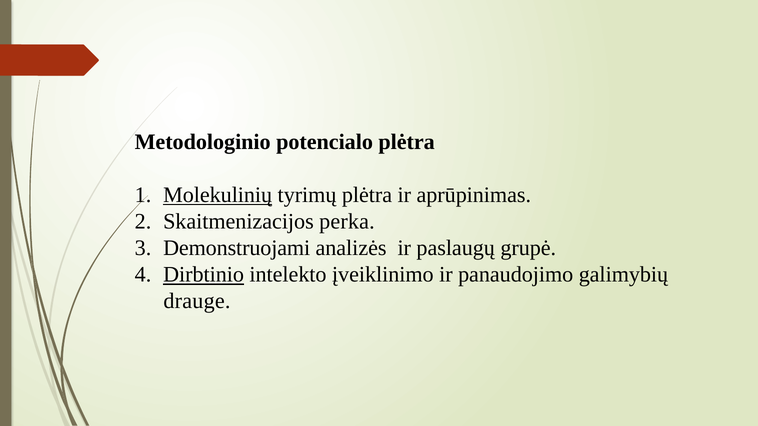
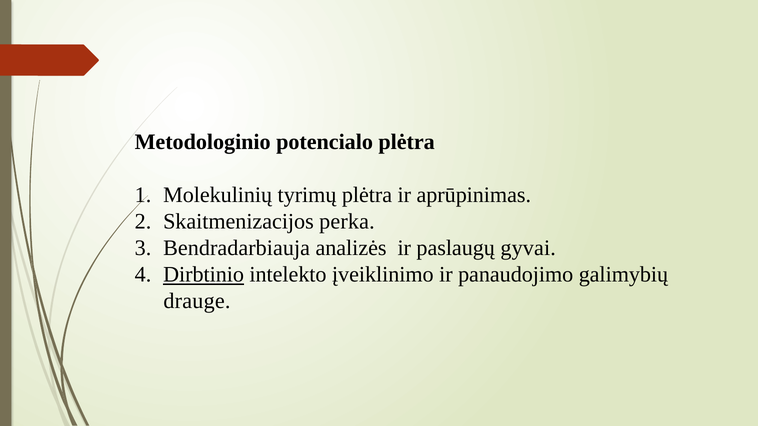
Molekulinių underline: present -> none
Demonstruojami: Demonstruojami -> Bendradarbiauja
grupė: grupė -> gyvai
